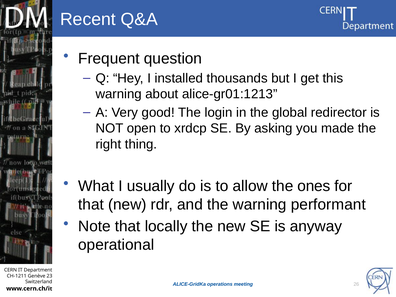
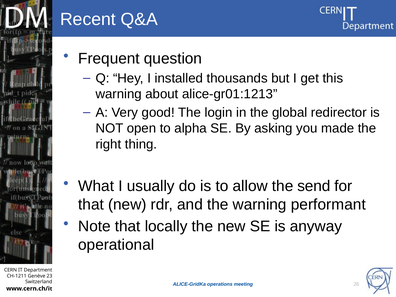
xrdcp: xrdcp -> alpha
ones: ones -> send
